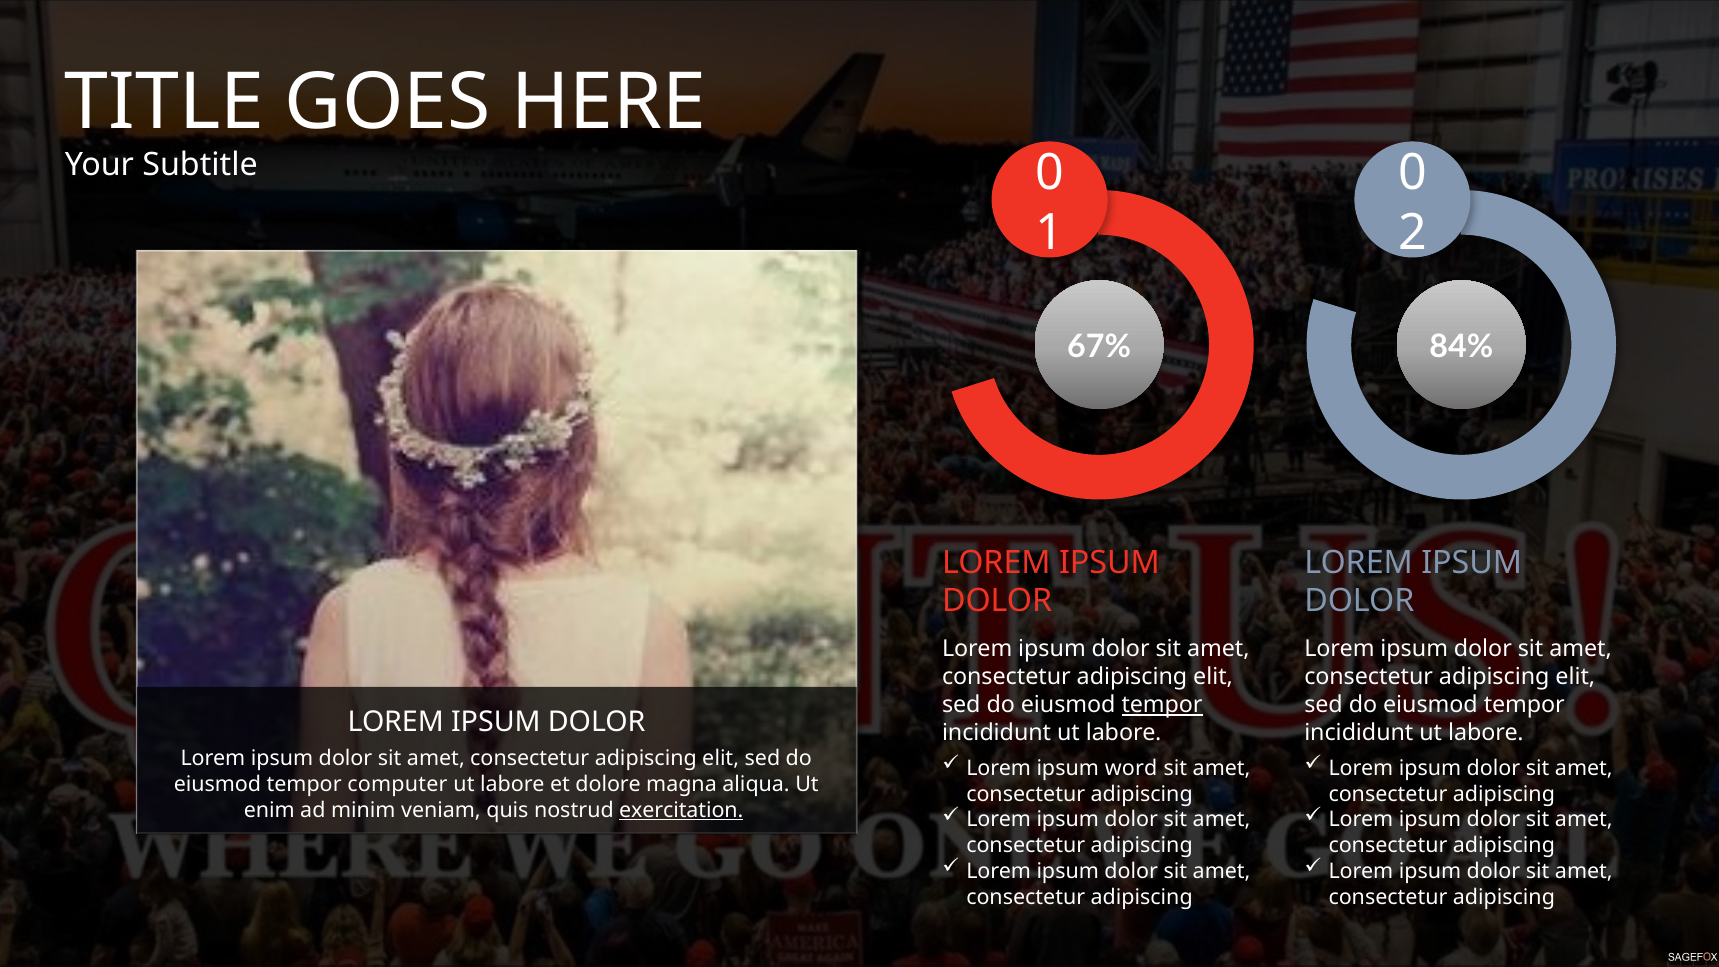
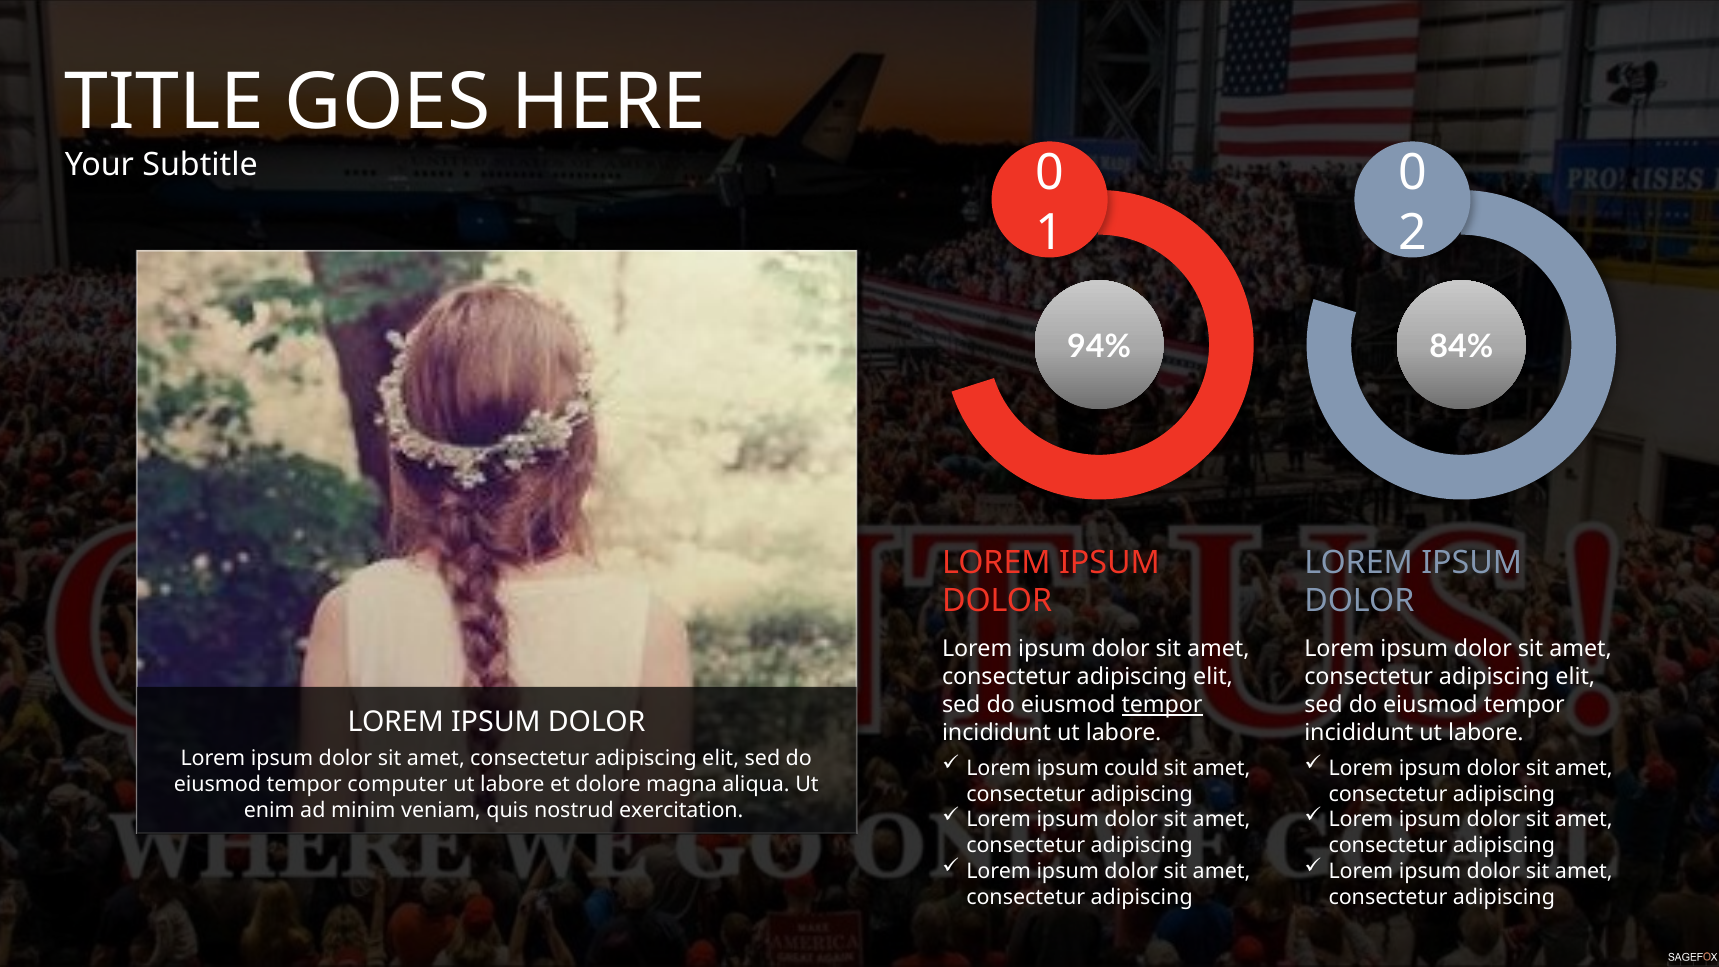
67%: 67% -> 94%
word: word -> could
exercitation underline: present -> none
